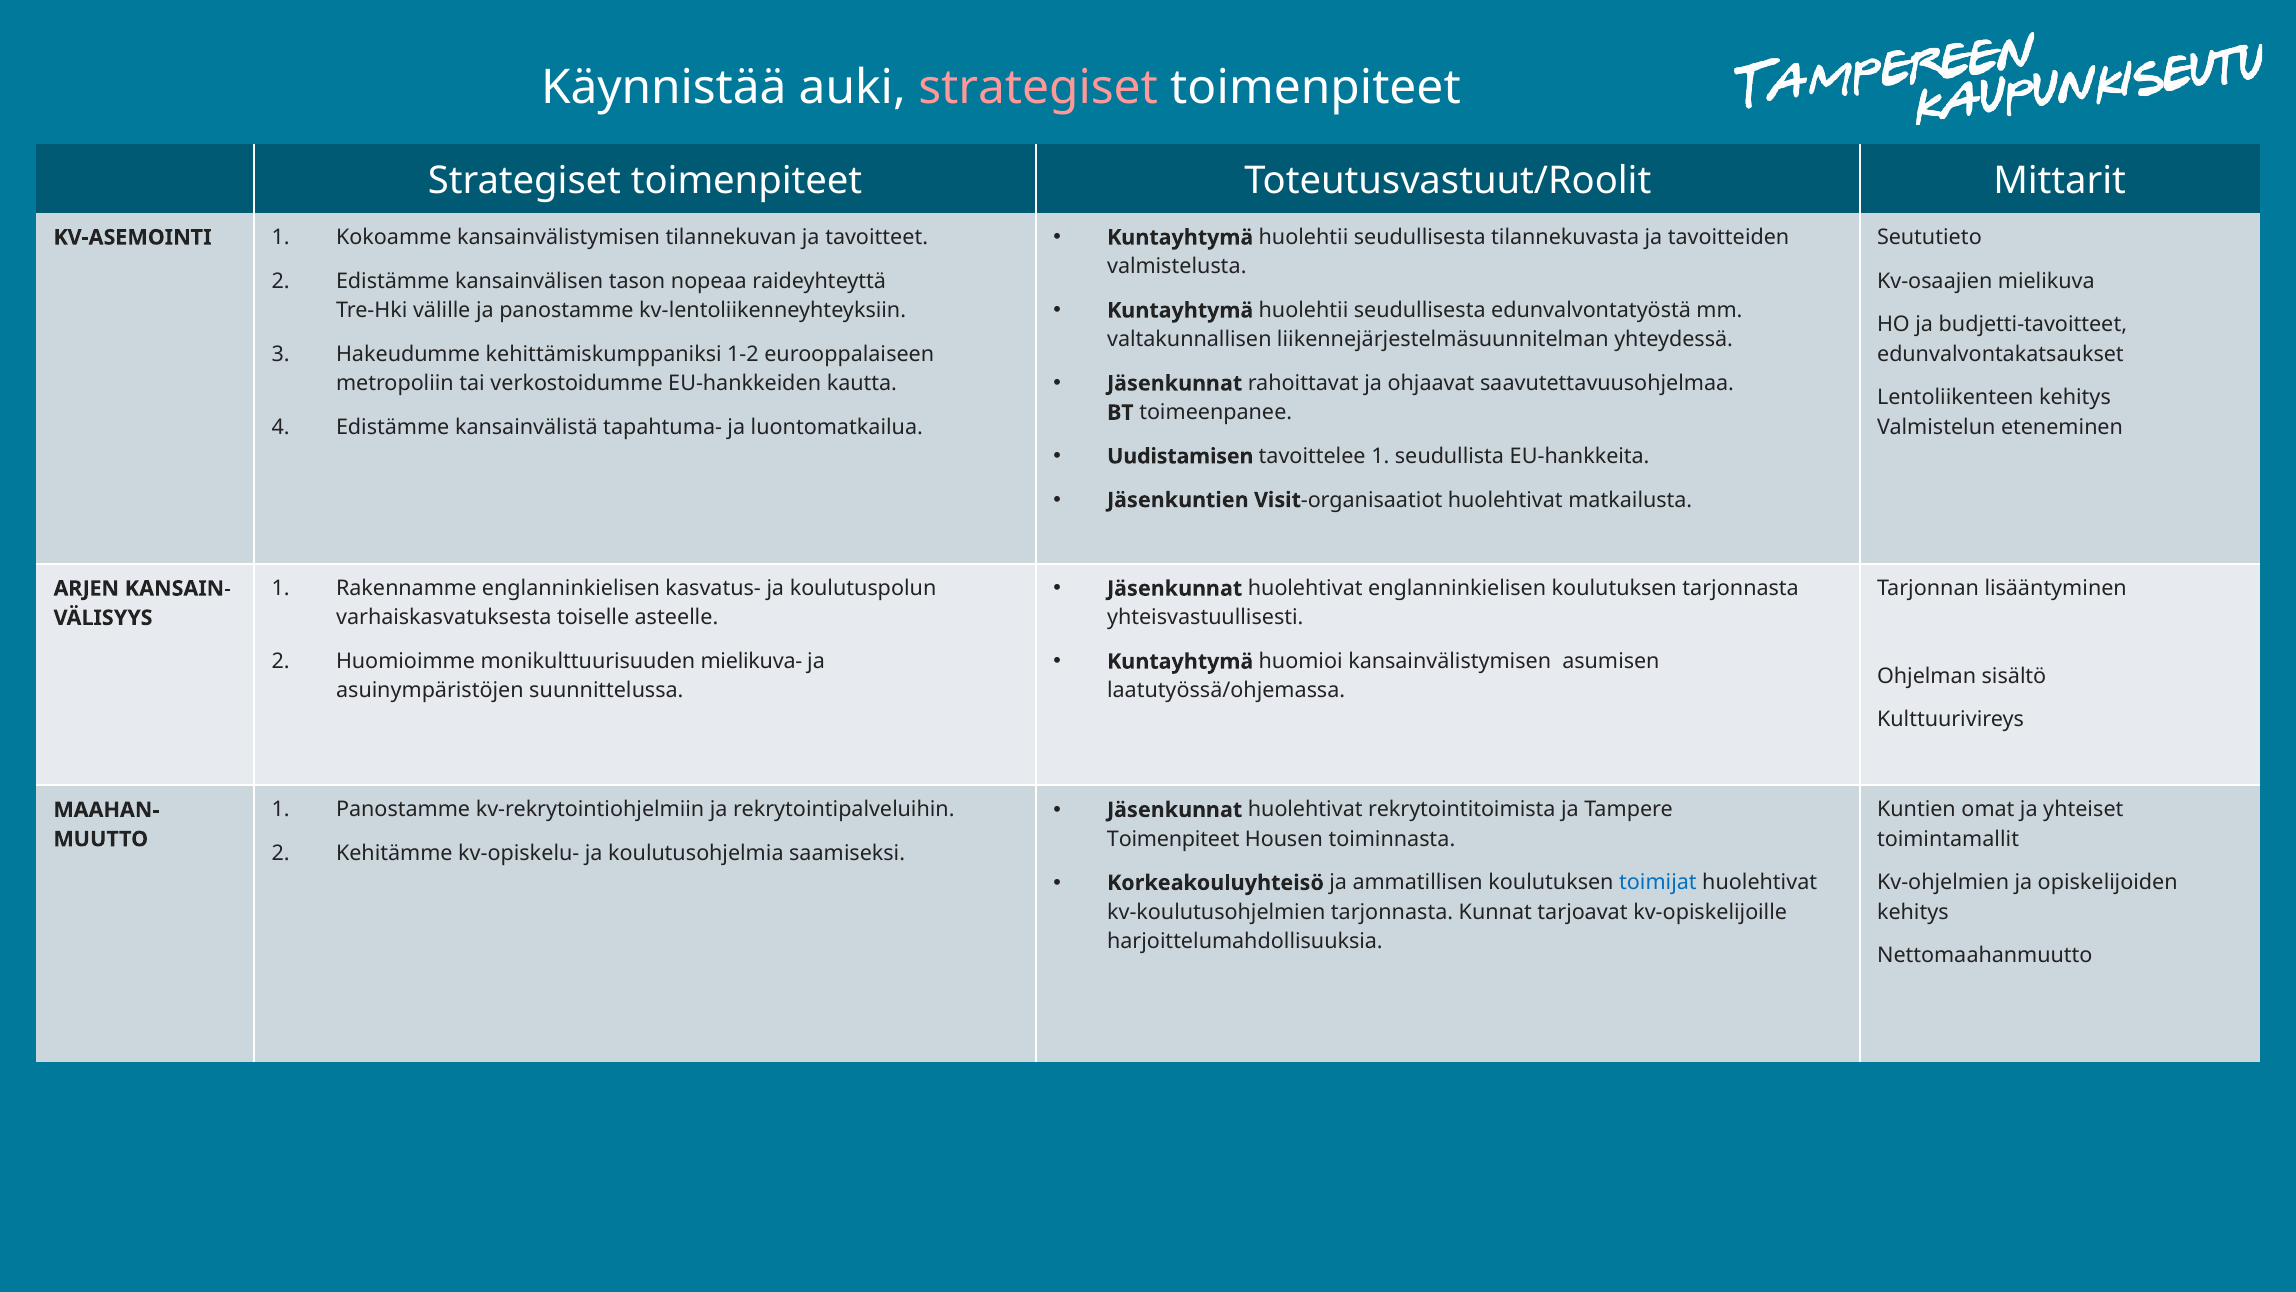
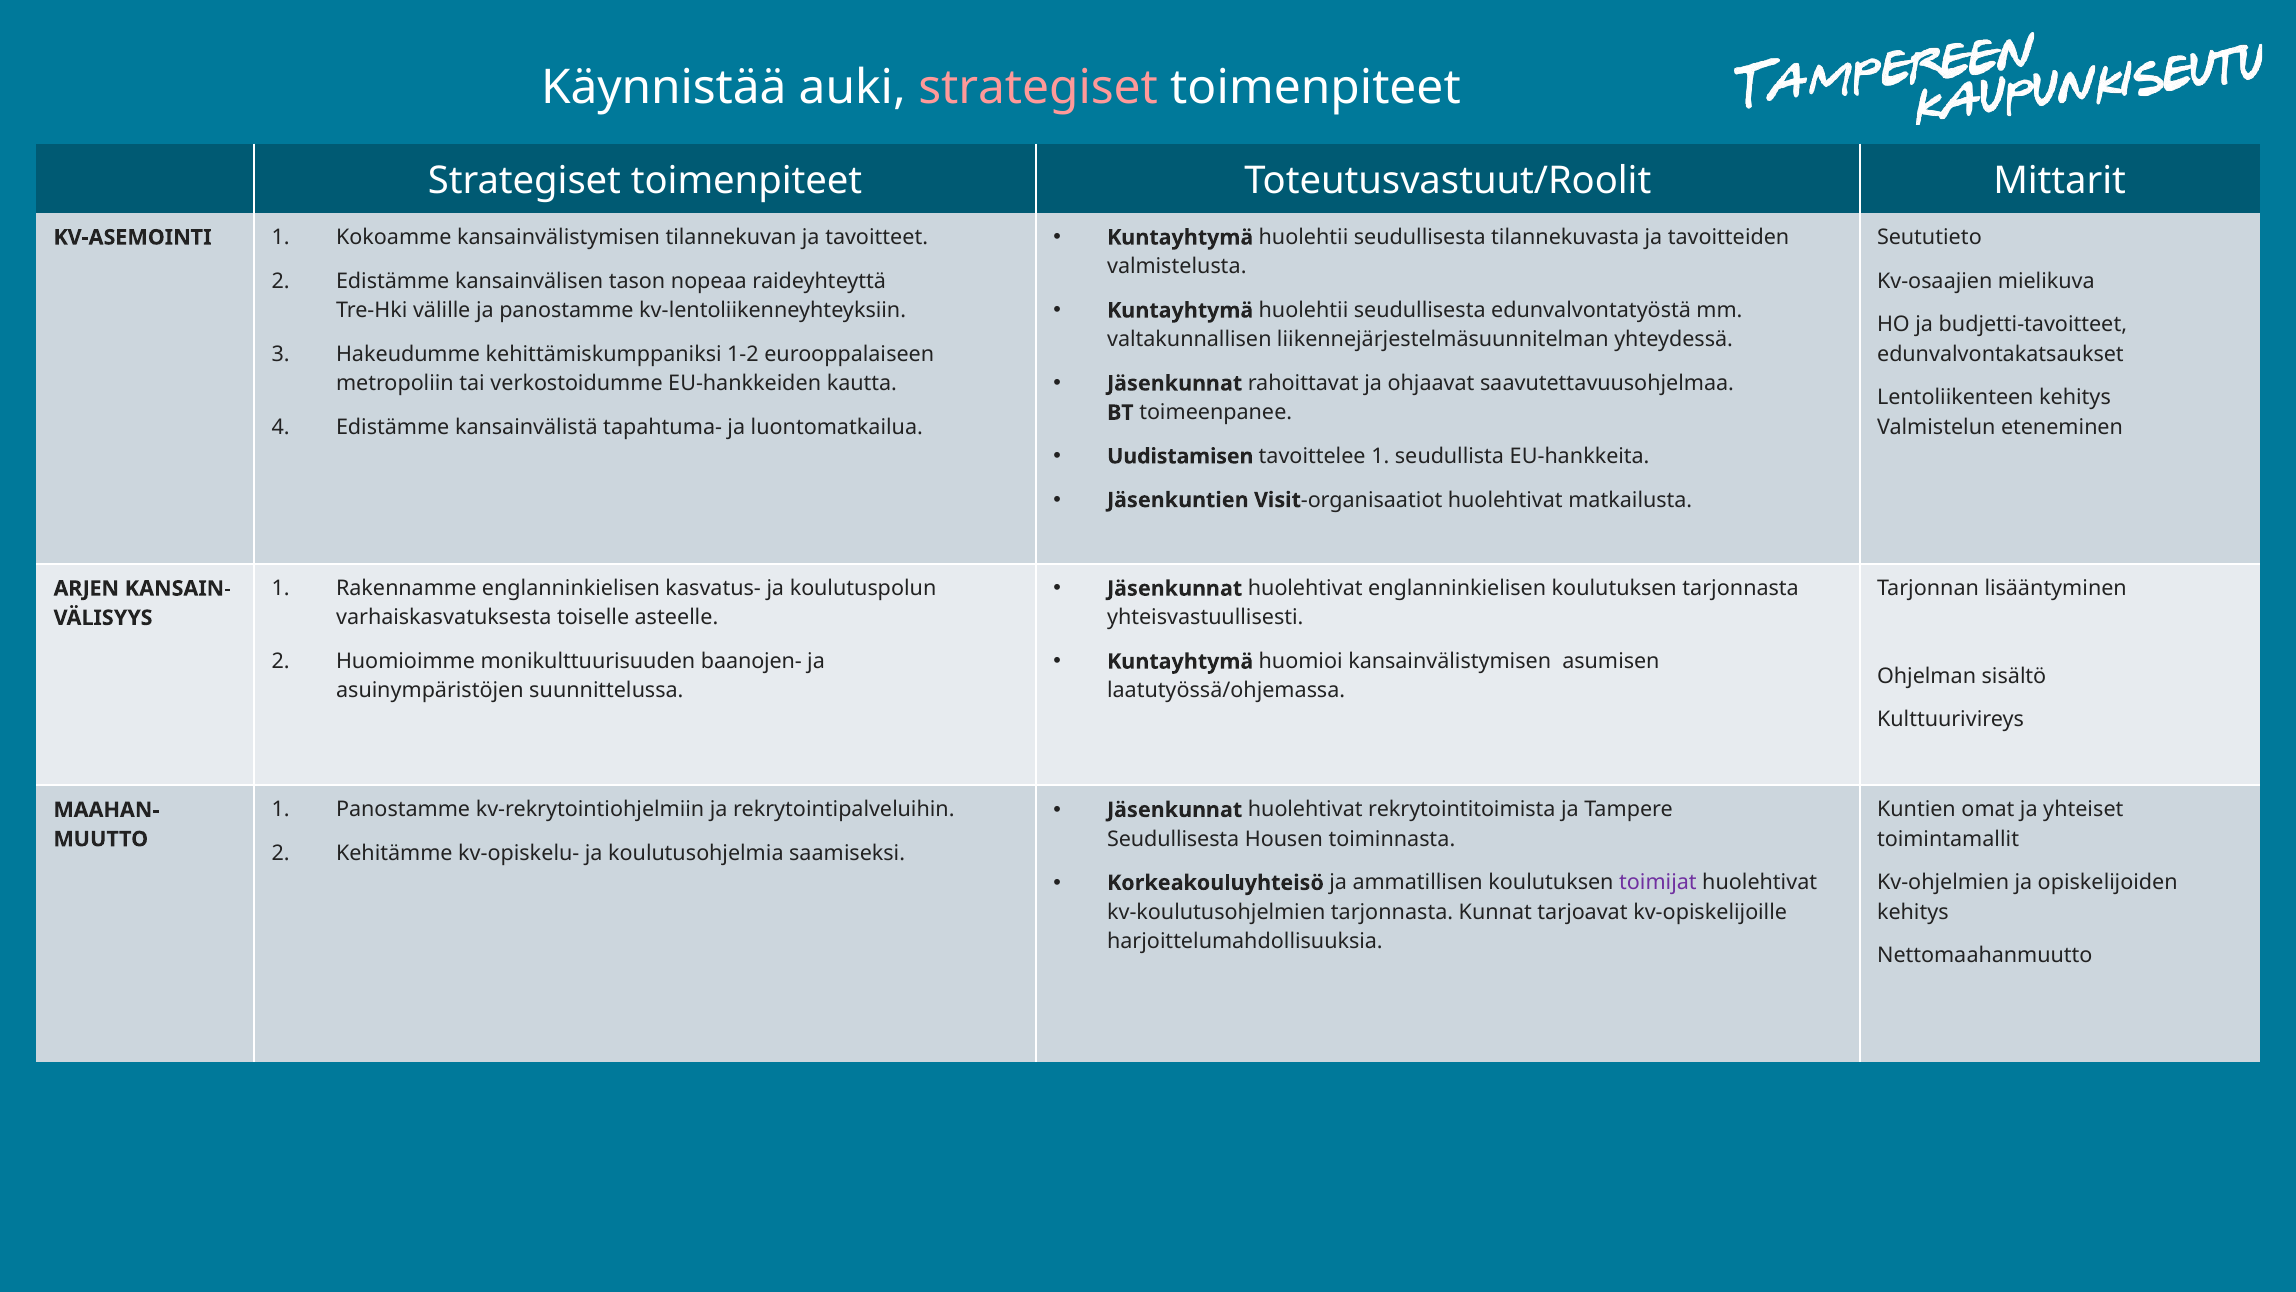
mielikuva-: mielikuva- -> baanojen-
Toimenpiteet at (1173, 839): Toimenpiteet -> Seudullisesta
toimijat colour: blue -> purple
